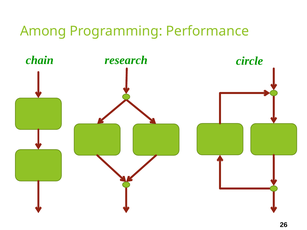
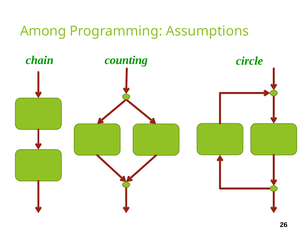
Performance: Performance -> Assumptions
research: research -> counting
